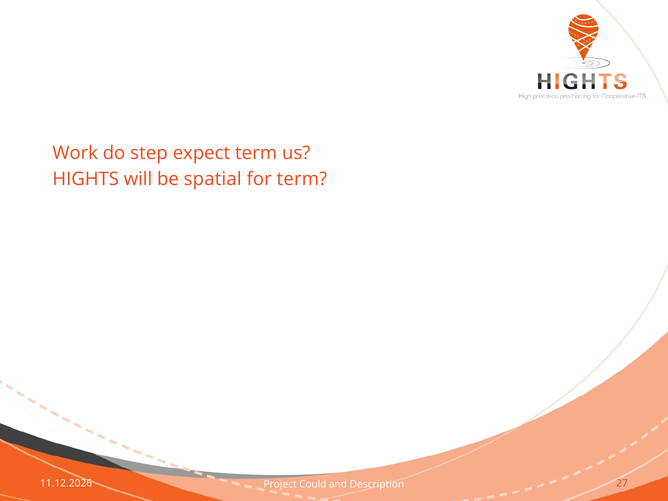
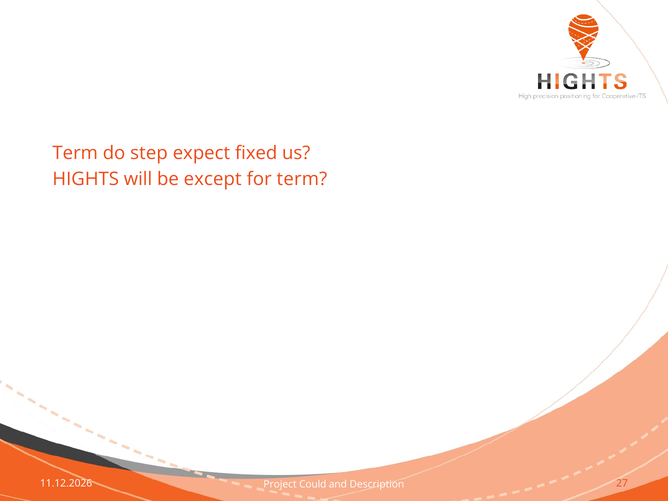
Work at (75, 153): Work -> Term
expect term: term -> fixed
spatial: spatial -> except
